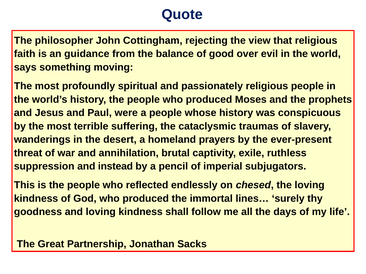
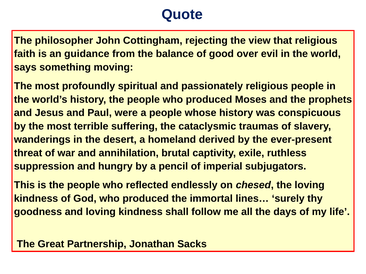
prayers: prayers -> derived
instead: instead -> hungry
